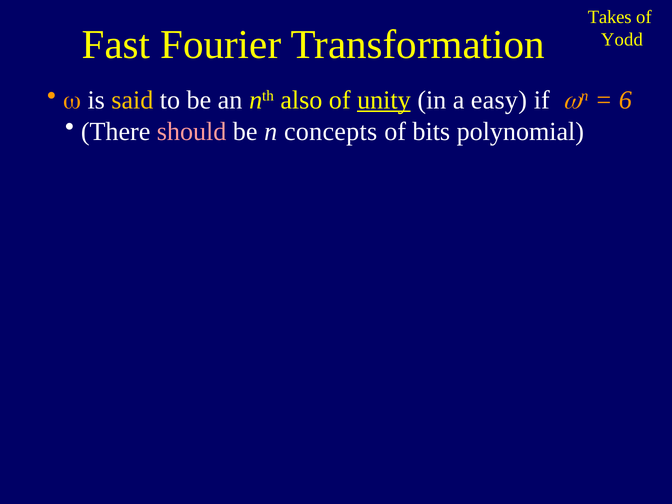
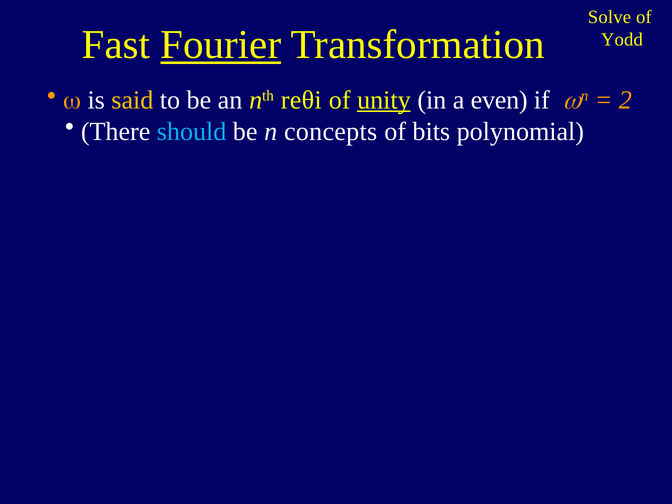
Takes: Takes -> Solve
Fourier underline: none -> present
also: also -> reθi
easy: easy -> even
6: 6 -> 2
should colour: pink -> light blue
